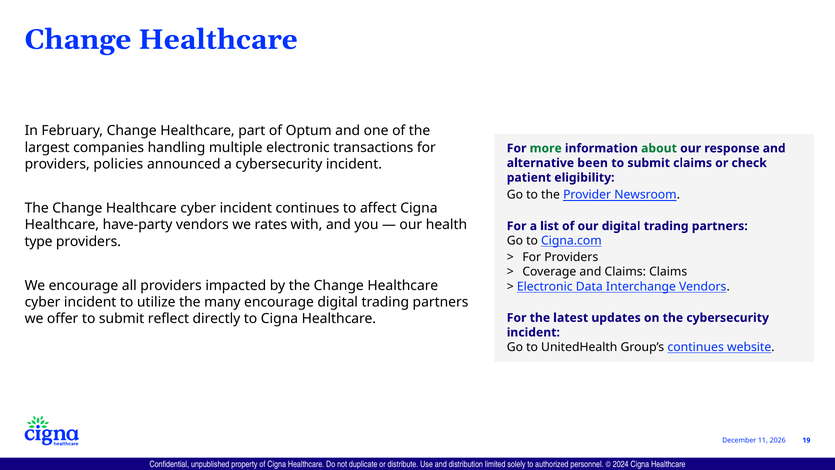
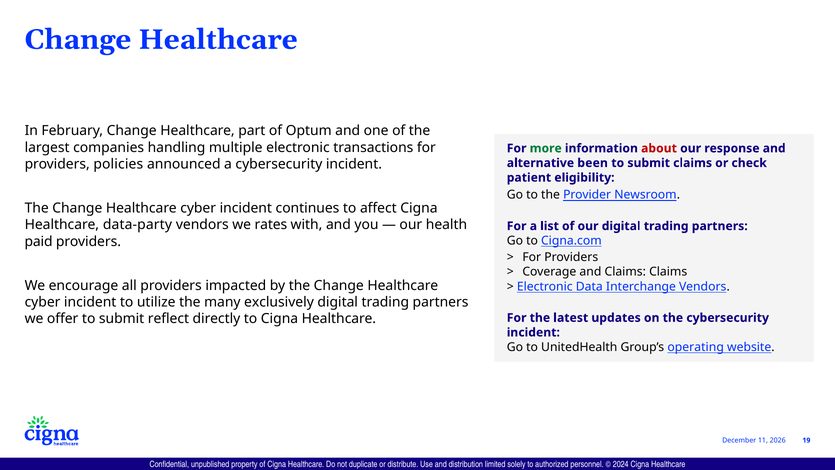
about colour: green -> red
have-party: have-party -> data-party
type: type -> paid
many encourage: encourage -> exclusively
Group’s continues: continues -> operating
